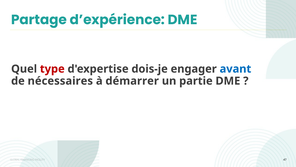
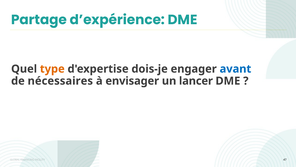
type colour: red -> orange
démarrer: démarrer -> envisager
partie: partie -> lancer
